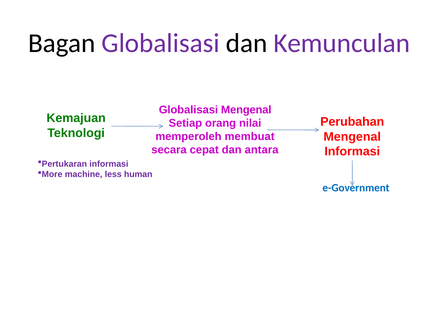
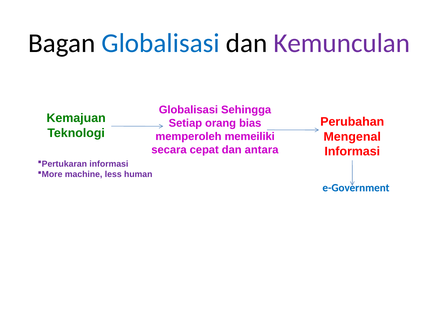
Globalisasi at (161, 43) colour: purple -> blue
Globalisasi Mengenal: Mengenal -> Sehingga
nilai: nilai -> bias
membuat: membuat -> memeiliki
